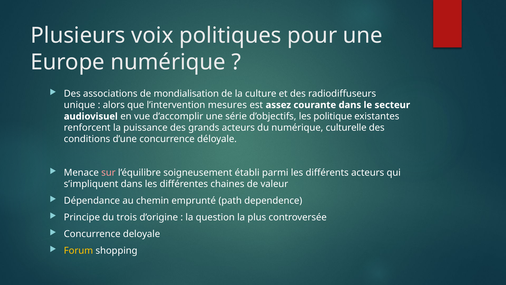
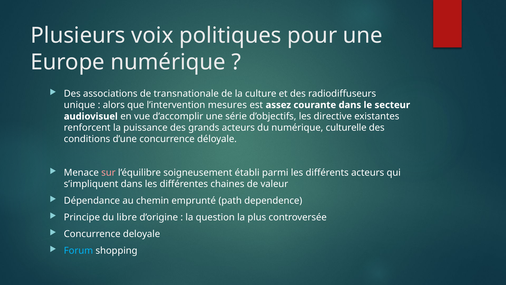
mondialisation: mondialisation -> transnationale
politique: politique -> directive
trois: trois -> libre
Forum colour: yellow -> light blue
